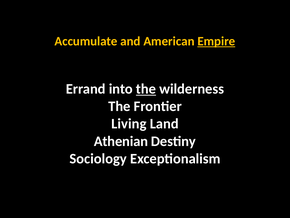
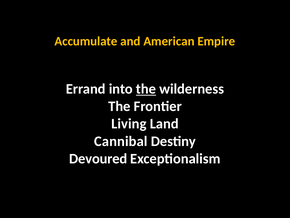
Empire underline: present -> none
Athenian: Athenian -> Cannibal
Sociology: Sociology -> Devoured
